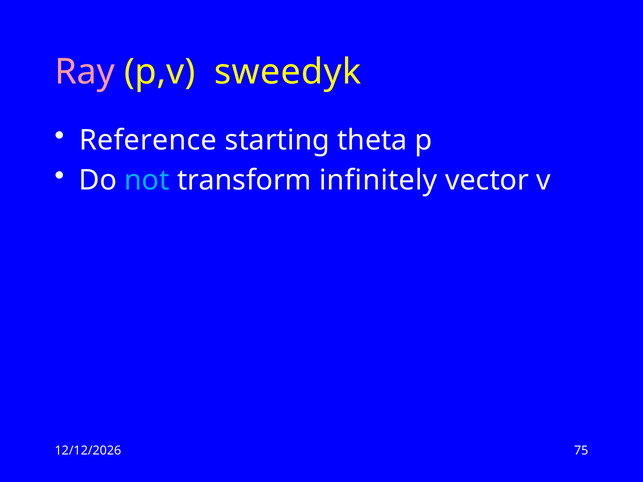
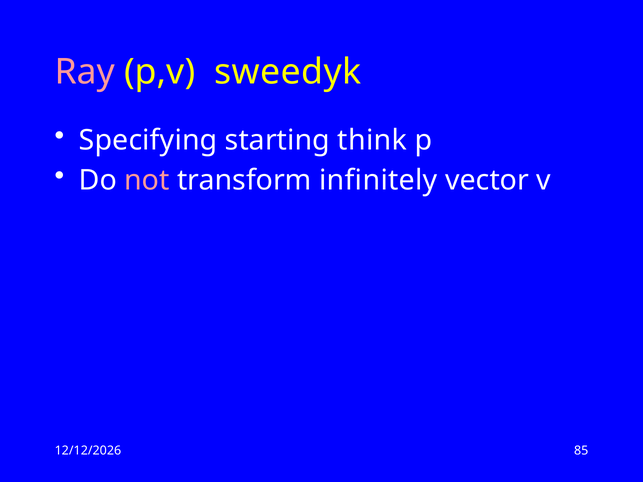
Reference: Reference -> Specifying
theta: theta -> think
not colour: light blue -> pink
75: 75 -> 85
